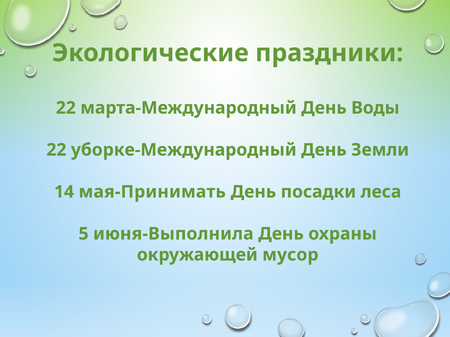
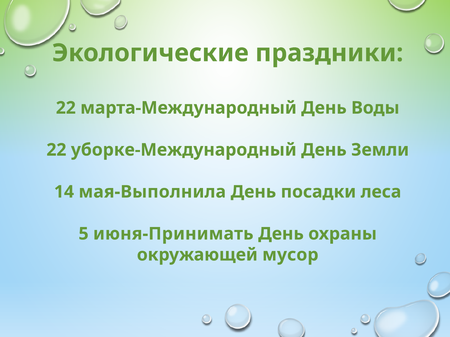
мая-Принимать: мая-Принимать -> мая-Выполнила
июня-Выполнила: июня-Выполнила -> июня-Принимать
